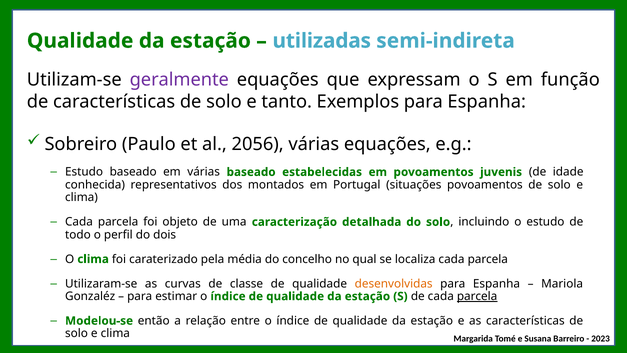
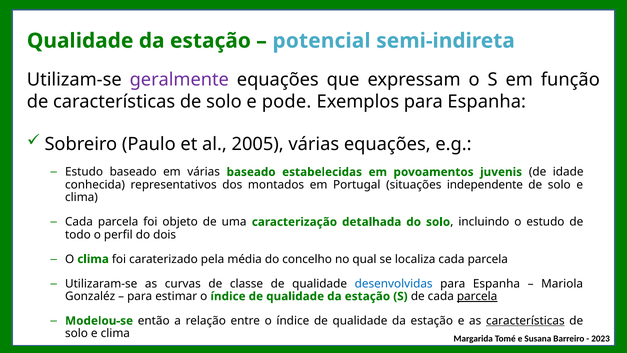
utilizadas: utilizadas -> potencial
tanto: tanto -> pode
2056: 2056 -> 2005
situações povoamentos: povoamentos -> independente
desenvolvidas colour: orange -> blue
características at (525, 321) underline: none -> present
